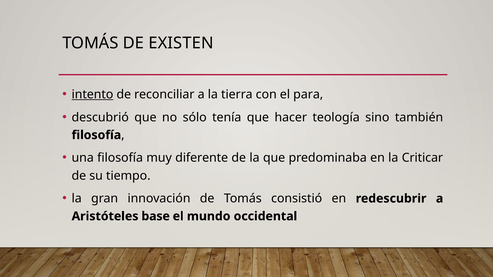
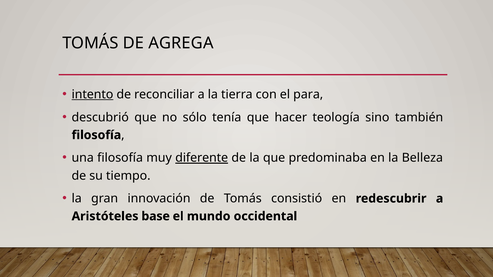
EXISTEN: EXISTEN -> AGREGA
diferente underline: none -> present
Criticar: Criticar -> Belleza
